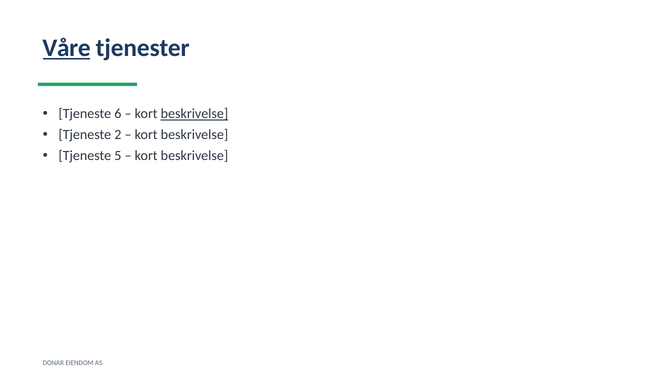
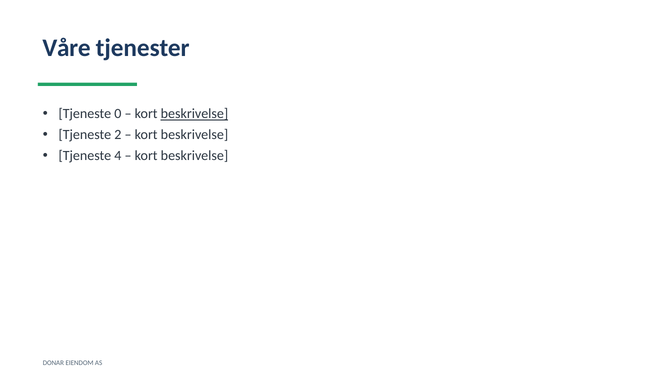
Våre underline: present -> none
6: 6 -> 0
5: 5 -> 4
